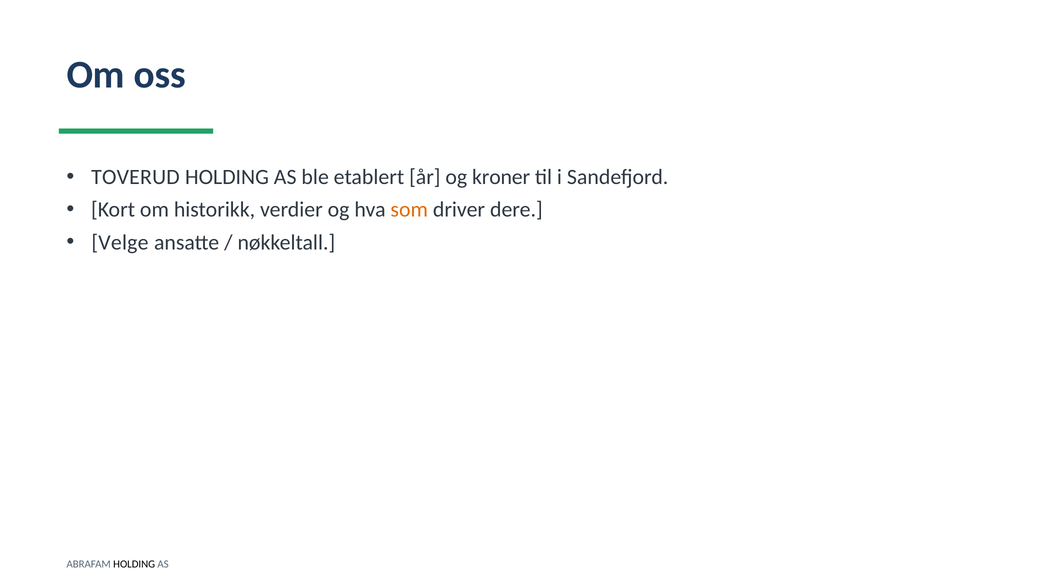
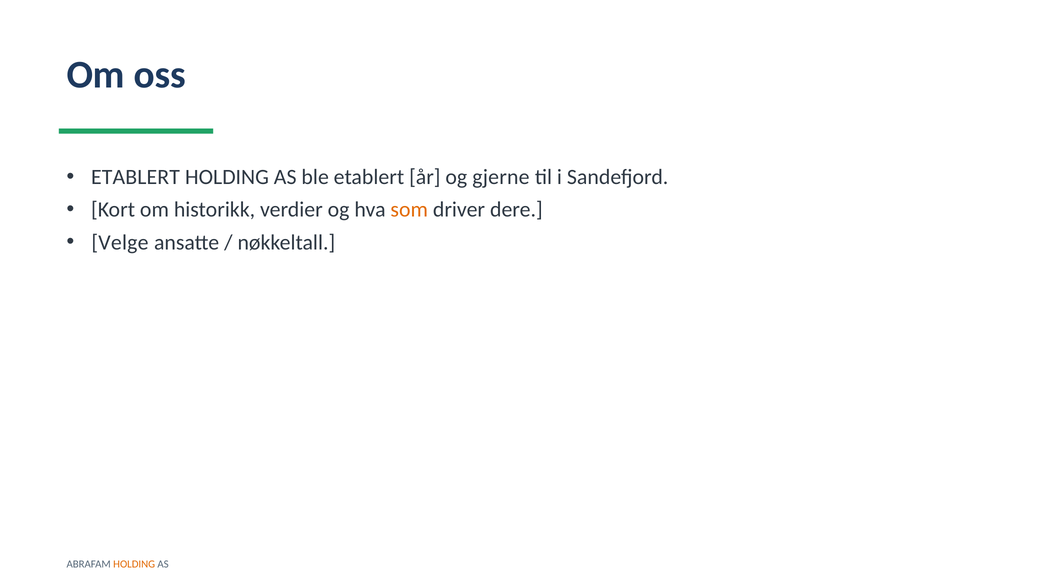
TOVERUD at (135, 177): TOVERUD -> ETABLERT
kroner: kroner -> gjerne
HOLDING at (134, 565) colour: black -> orange
